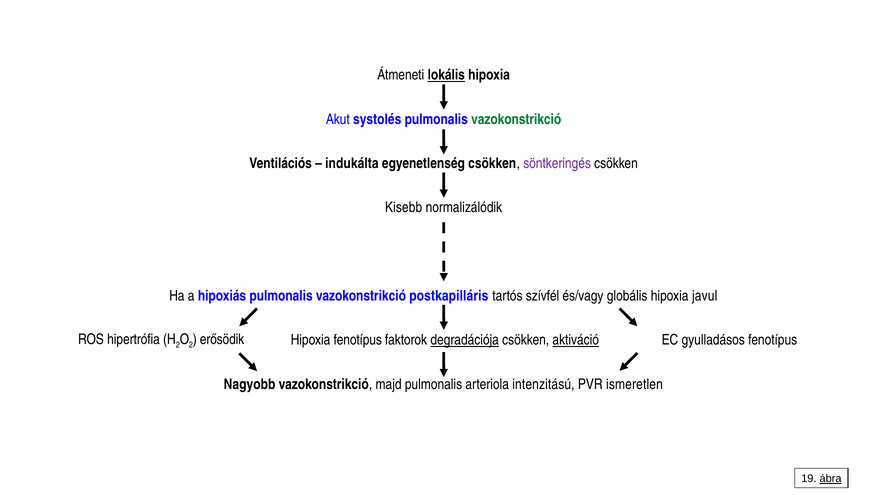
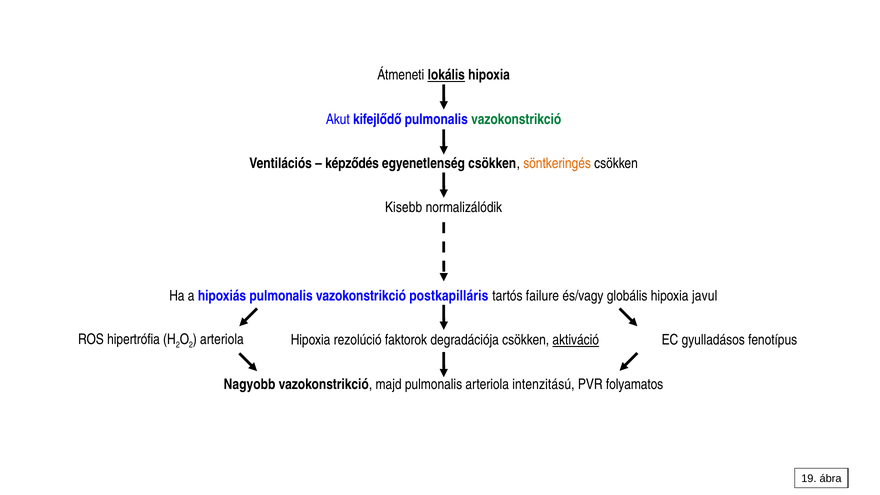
systolés: systolés -> kifejlődő
indukálta: indukálta -> képződés
söntkeringés colour: purple -> orange
szívfél: szívfél -> failure
erősödik at (222, 339): erősödik -> arteriola
Hipoxia fenotípus: fenotípus -> rezolúció
degradációja underline: present -> none
ismeretlen: ismeretlen -> folyamatos
ábra underline: present -> none
